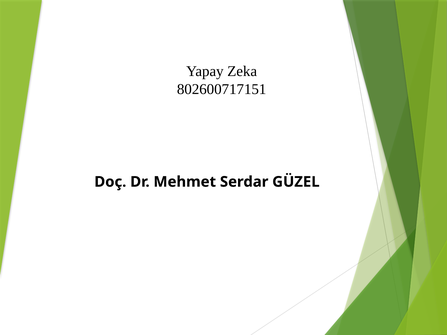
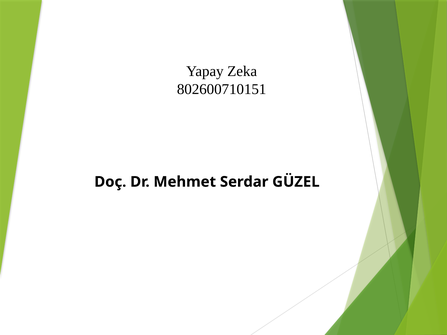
802600717151: 802600717151 -> 802600710151
